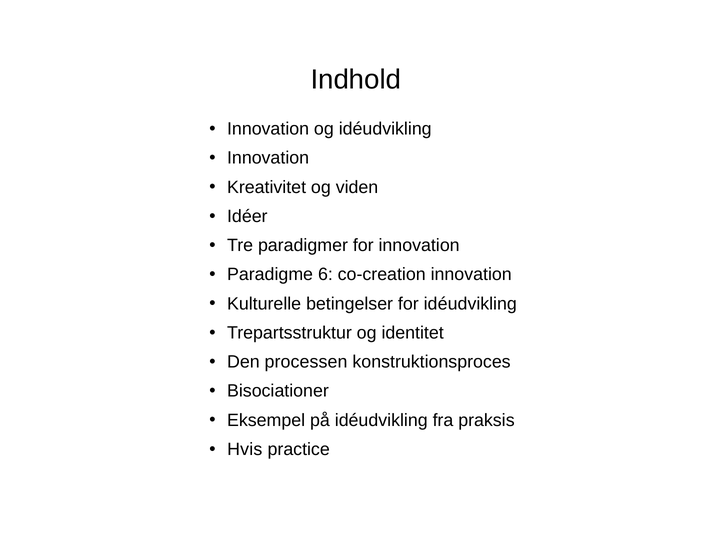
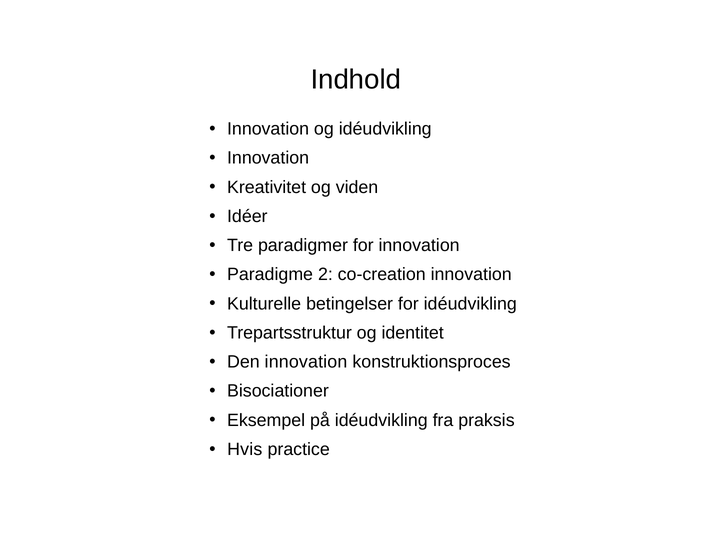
6: 6 -> 2
Den processen: processen -> innovation
